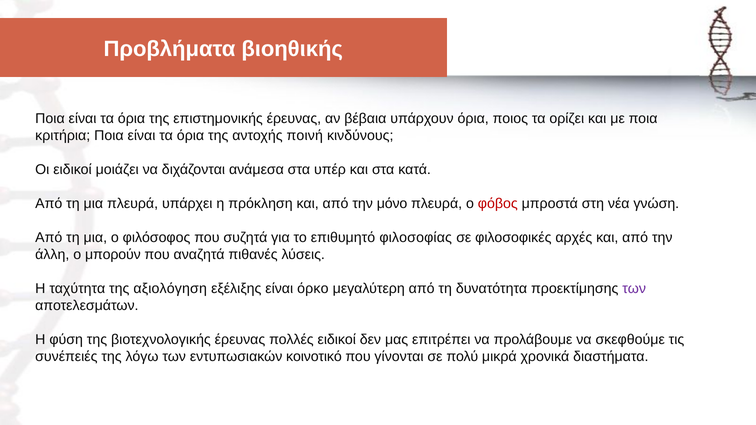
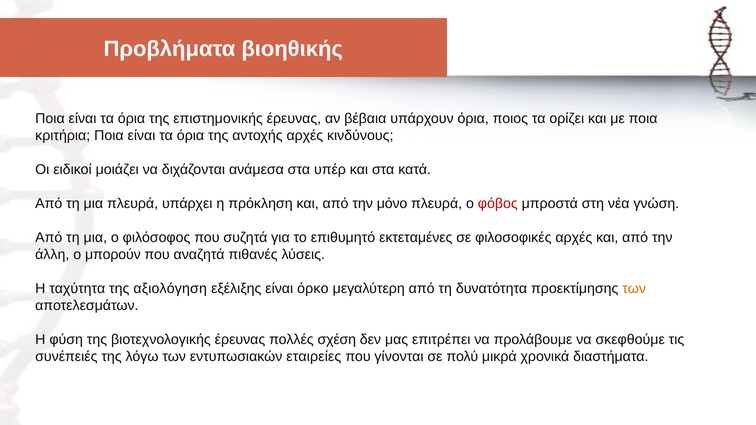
αντοχής ποινή: ποινή -> αρχές
φιλοσοφίας: φιλοσοφίας -> εκτεταμένες
των at (634, 289) colour: purple -> orange
πολλές ειδικοί: ειδικοί -> σχέση
κοινοτικό: κοινοτικό -> εταιρείες
